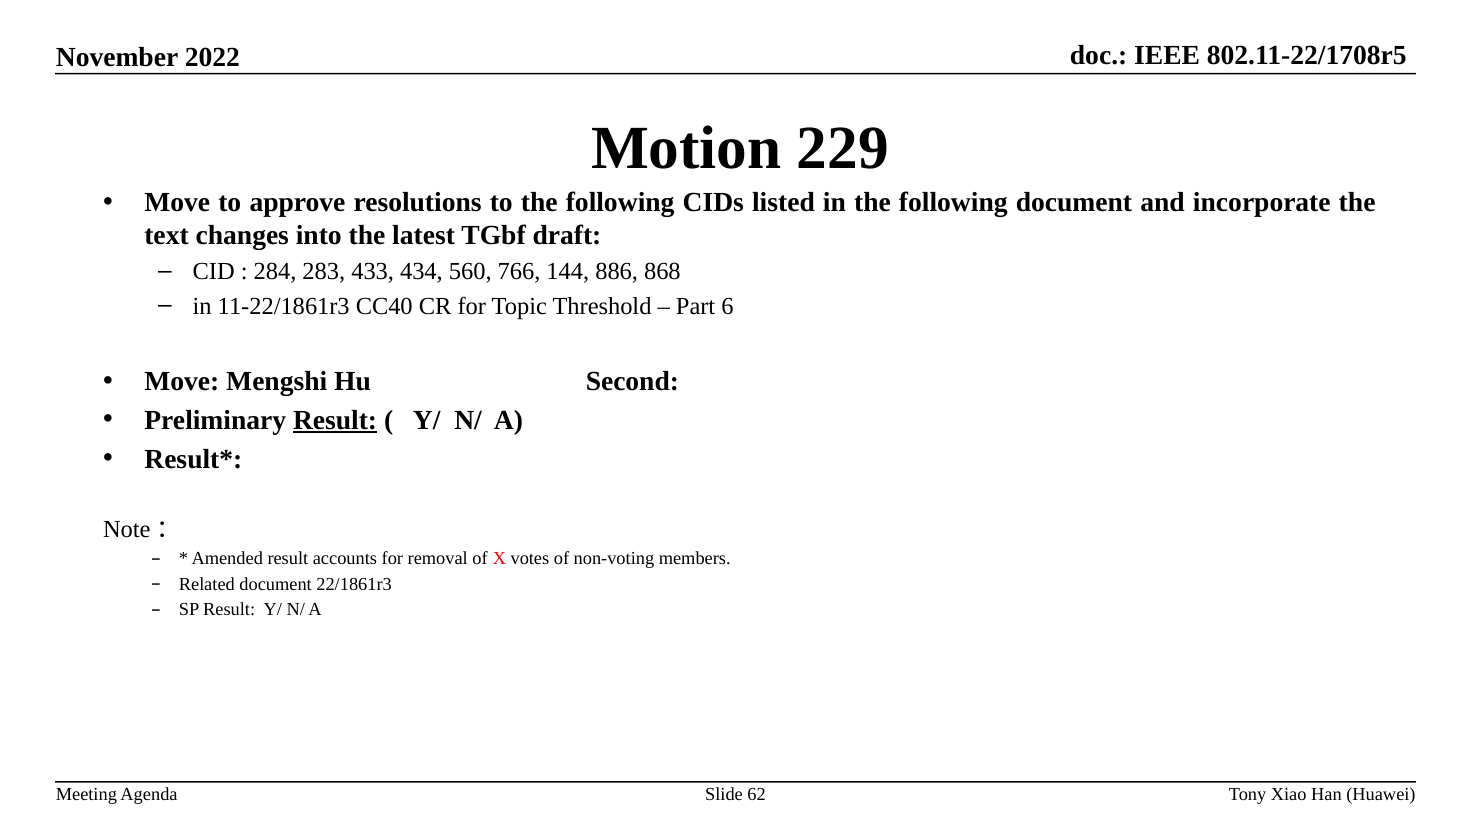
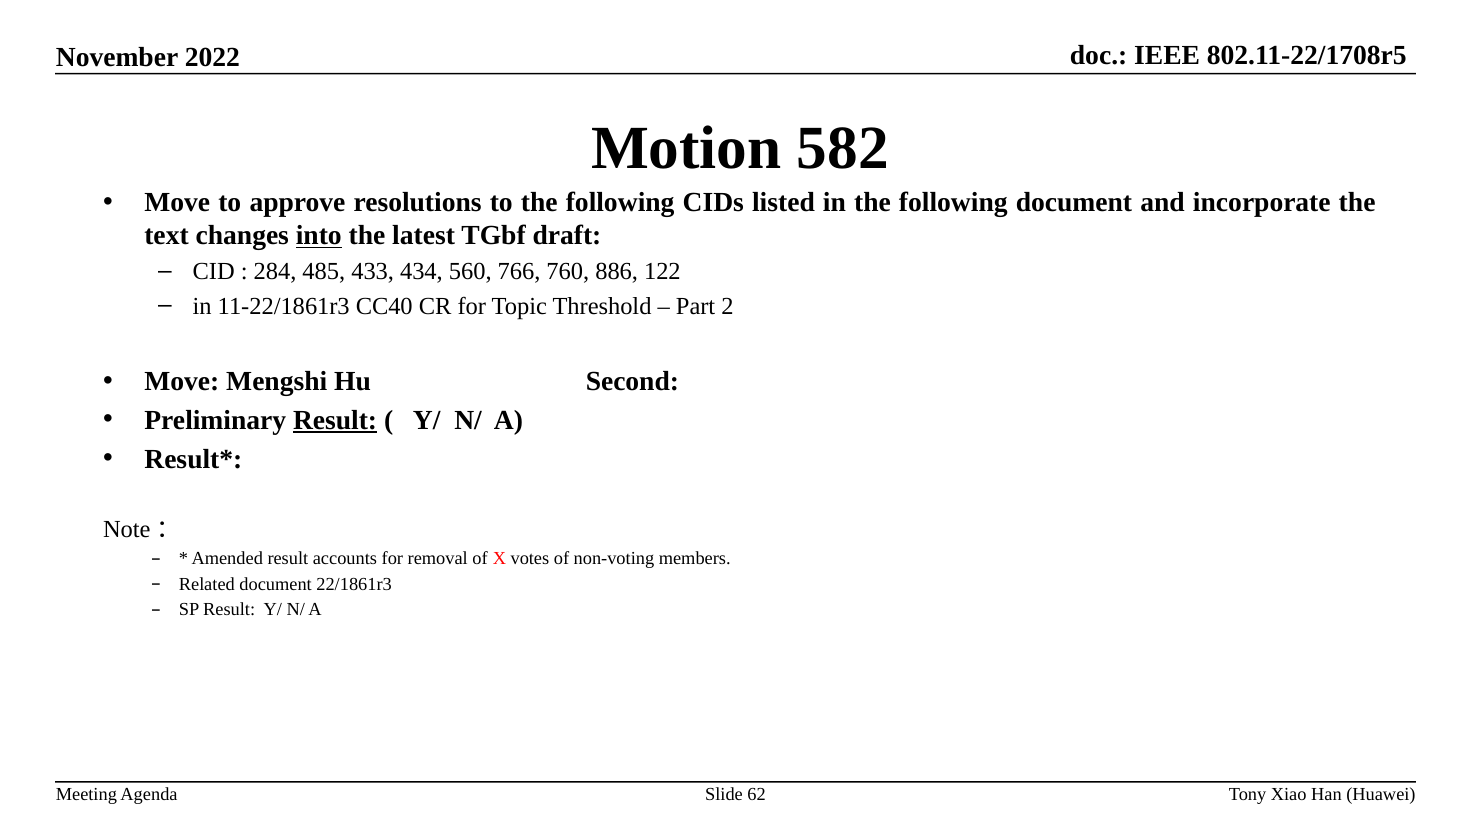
229: 229 -> 582
into underline: none -> present
283: 283 -> 485
144: 144 -> 760
868: 868 -> 122
6: 6 -> 2
